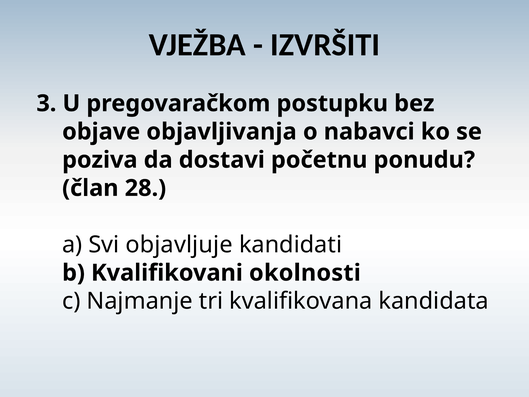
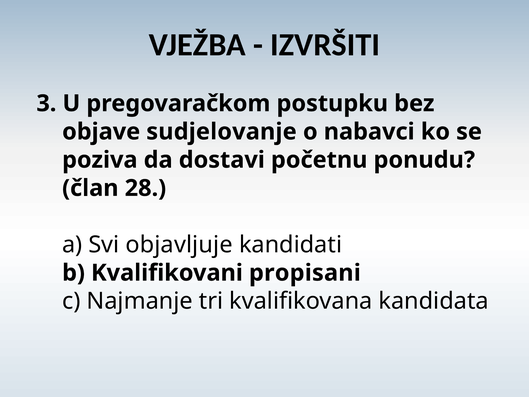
objavljivanja: objavljivanja -> sudjelovanje
okolnosti: okolnosti -> propisani
